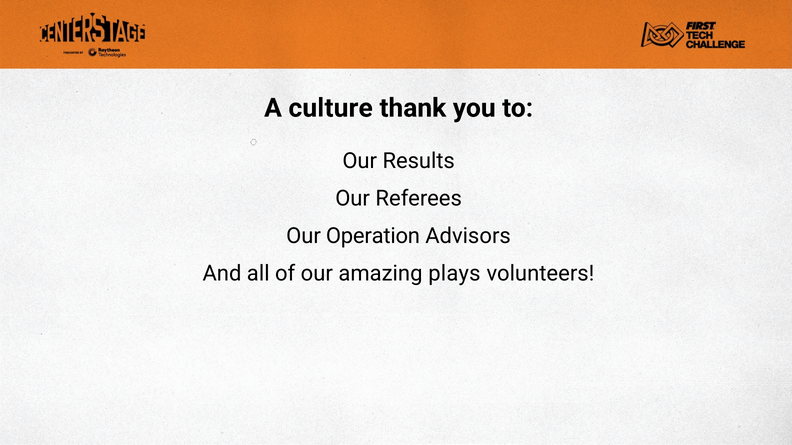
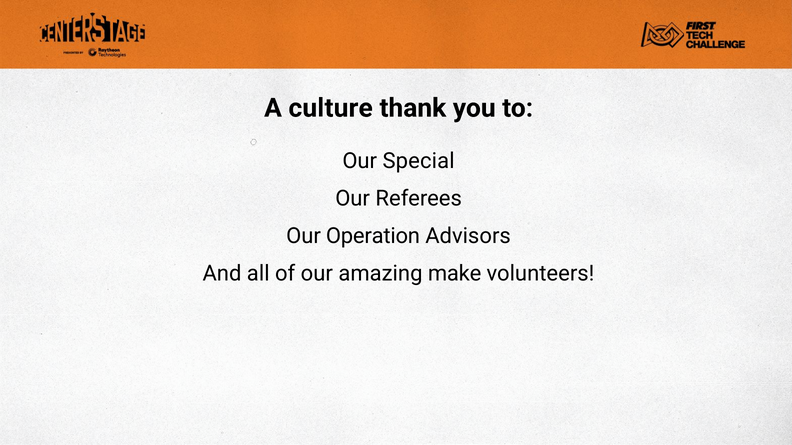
Results: Results -> Special
plays: plays -> make
